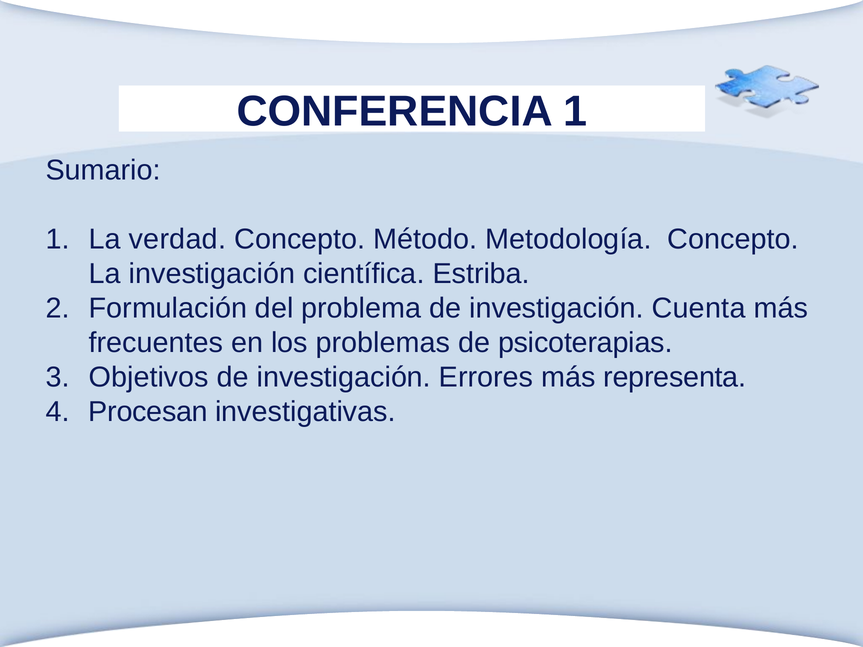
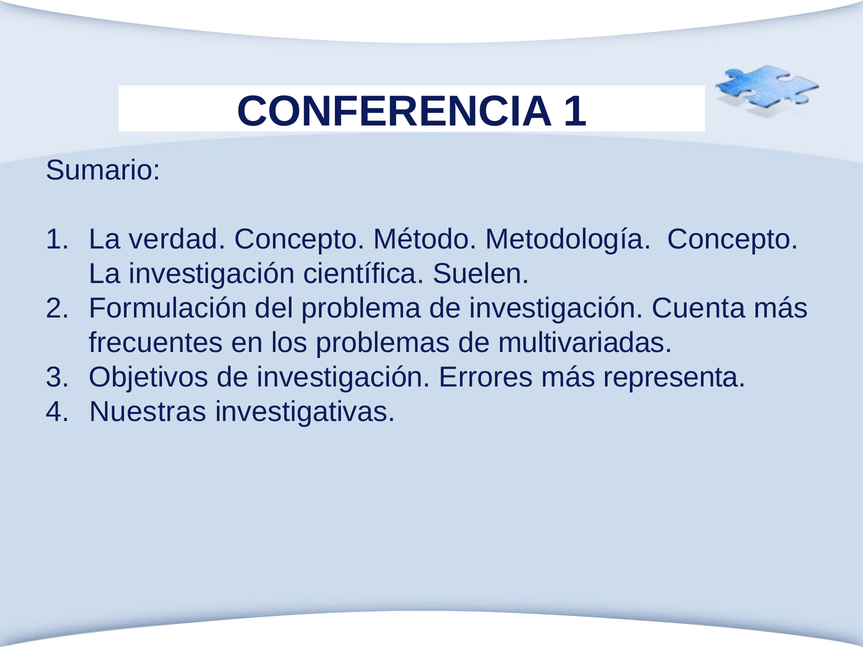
Estriba: Estriba -> Suelen
psicoterapias: psicoterapias -> multivariadas
Procesan: Procesan -> Nuestras
